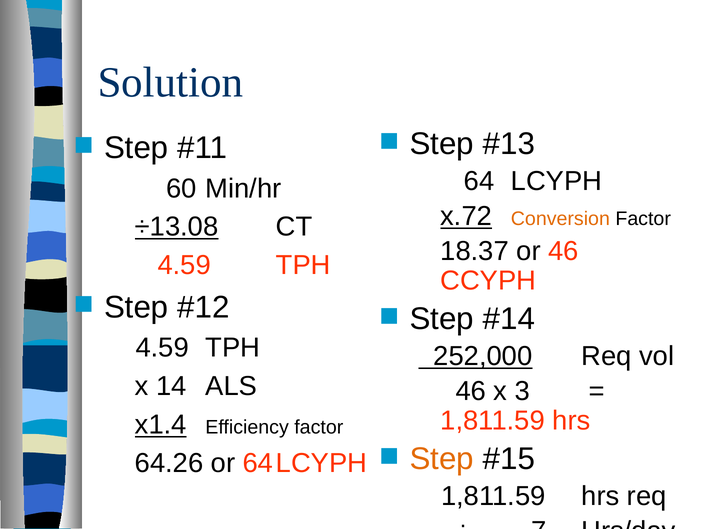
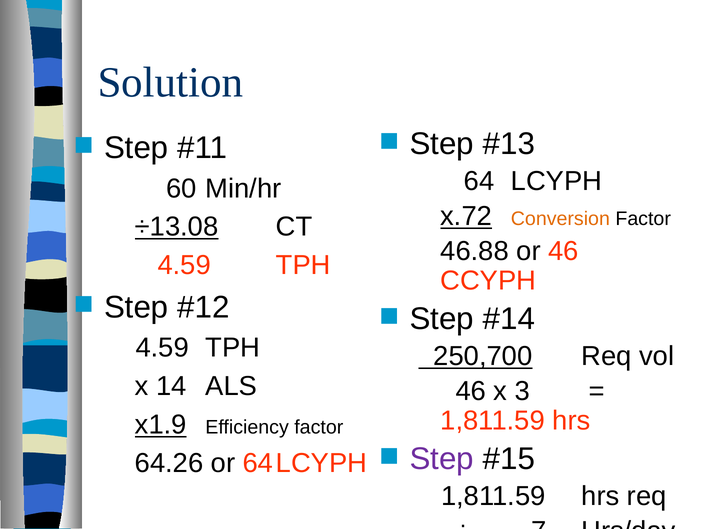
18.37: 18.37 -> 46.88
252,000: 252,000 -> 250,700
x1.4: x1.4 -> x1.9
Step at (442, 459) colour: orange -> purple
